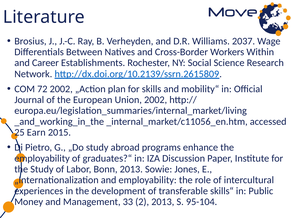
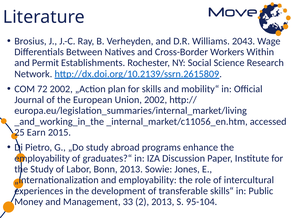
2037: 2037 -> 2043
Career: Career -> Permit
